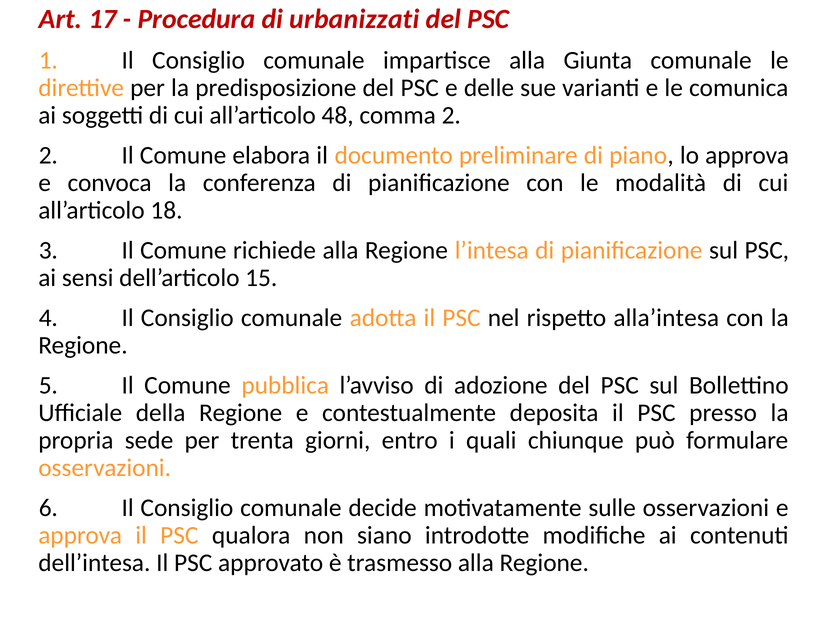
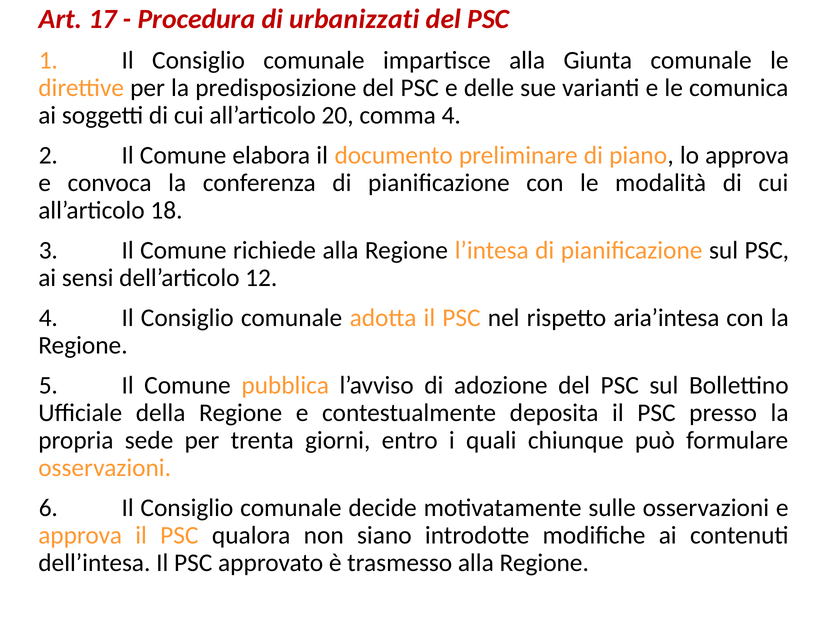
48: 48 -> 20
comma 2: 2 -> 4
15: 15 -> 12
alla’intesa: alla’intesa -> aria’intesa
